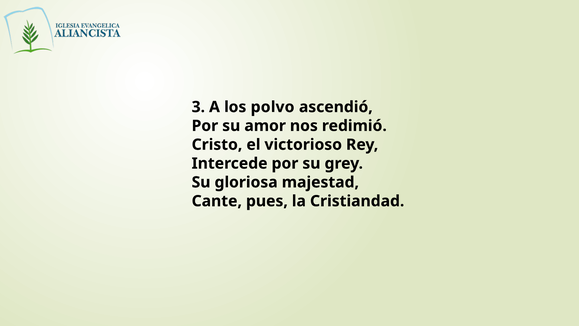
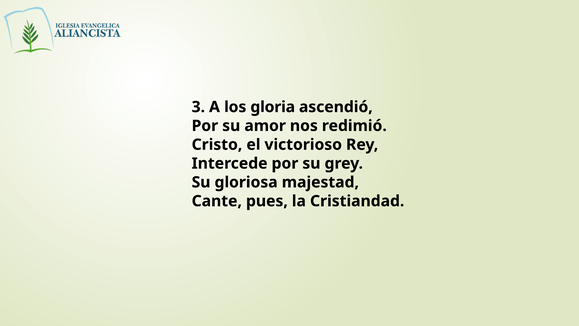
polvo: polvo -> gloria
